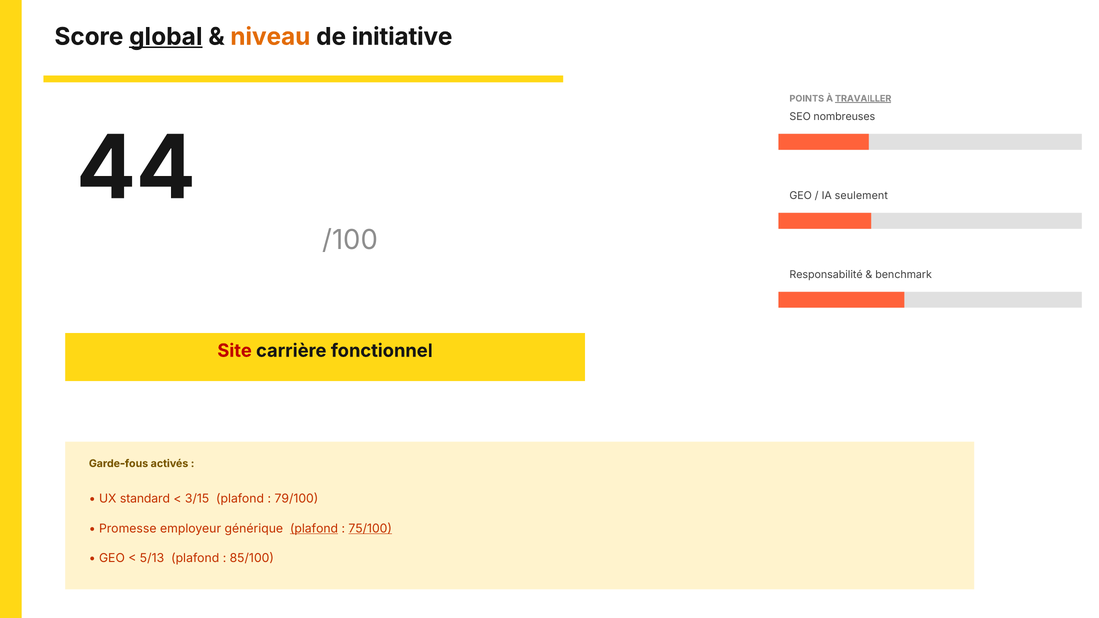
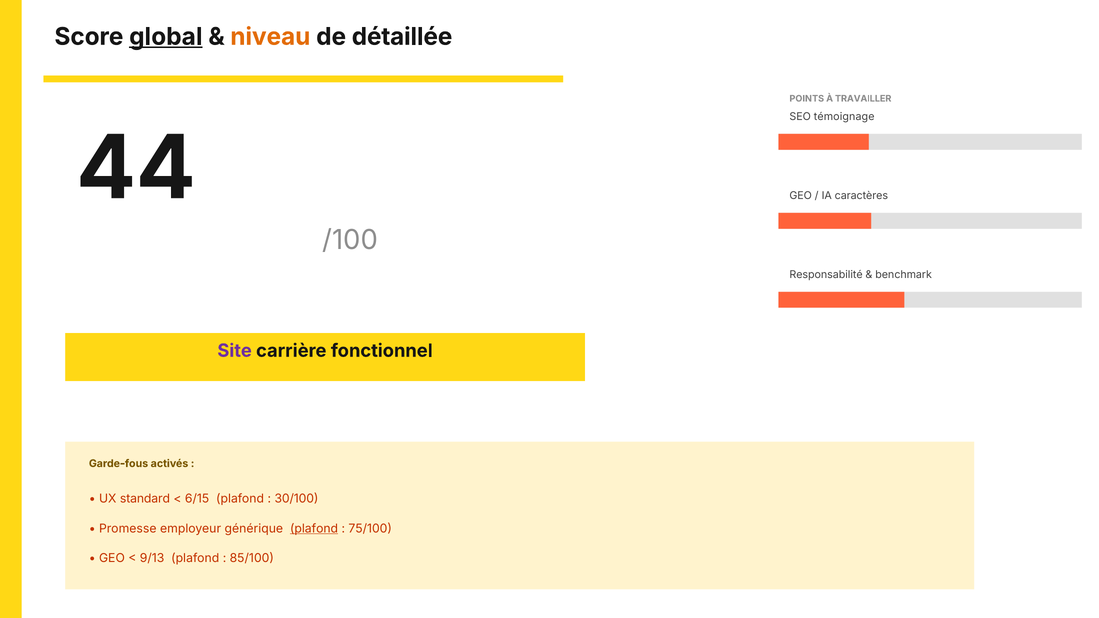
initiative: initiative -> détaillée
TRAVAILLER underline: present -> none
nombreuses: nombreuses -> témoignage
seulement: seulement -> caractères
Site colour: red -> purple
3/15: 3/15 -> 6/15
79/100: 79/100 -> 30/100
75/100 underline: present -> none
5/13: 5/13 -> 9/13
